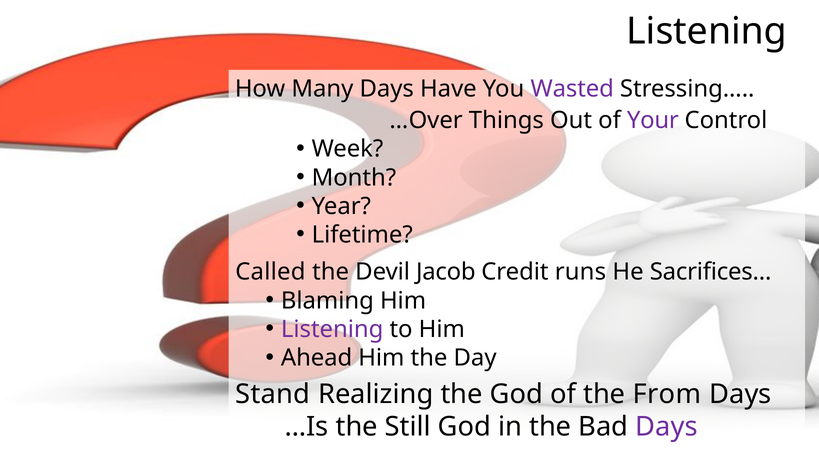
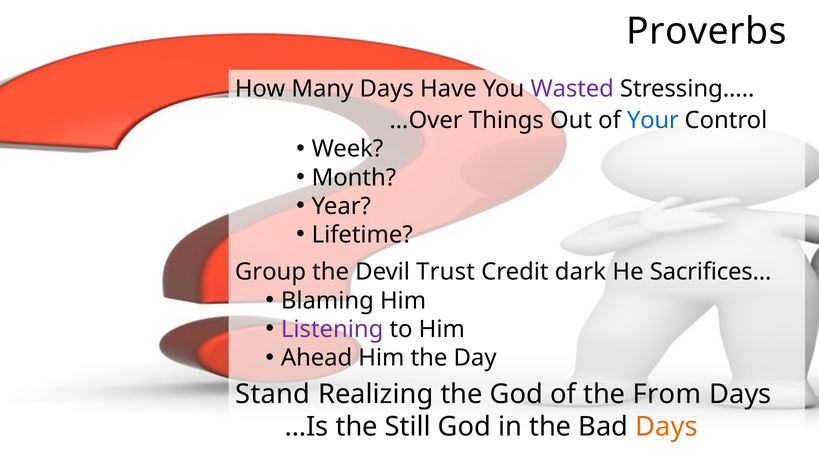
Listening at (707, 31): Listening -> Proverbs
Your colour: purple -> blue
Called: Called -> Group
Jacob: Jacob -> Trust
runs: runs -> dark
Days at (667, 427) colour: purple -> orange
